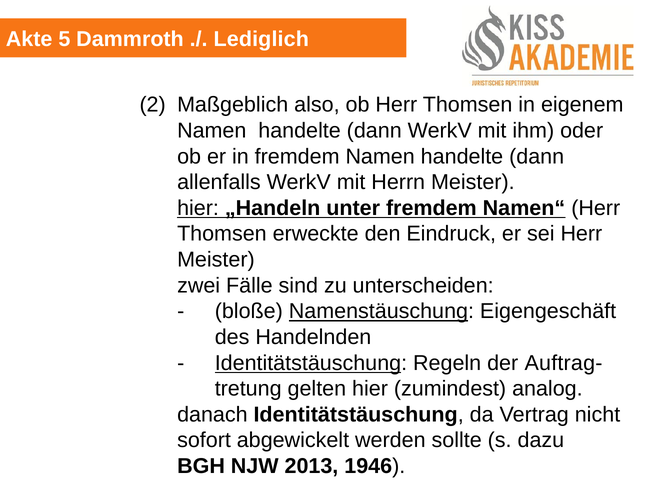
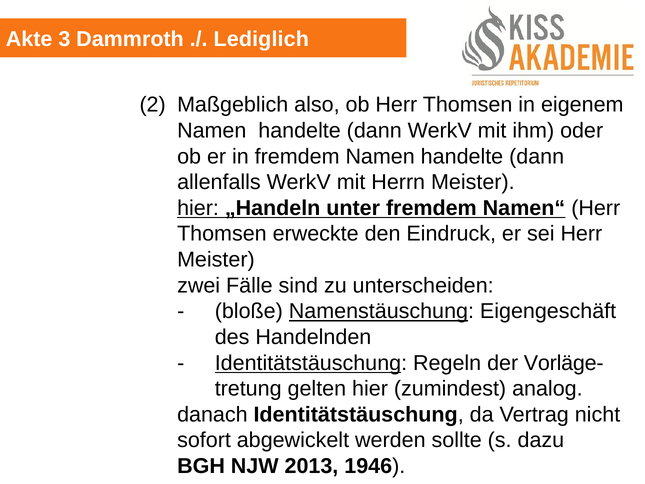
5: 5 -> 3
Auftrag-: Auftrag- -> Vorläge-
